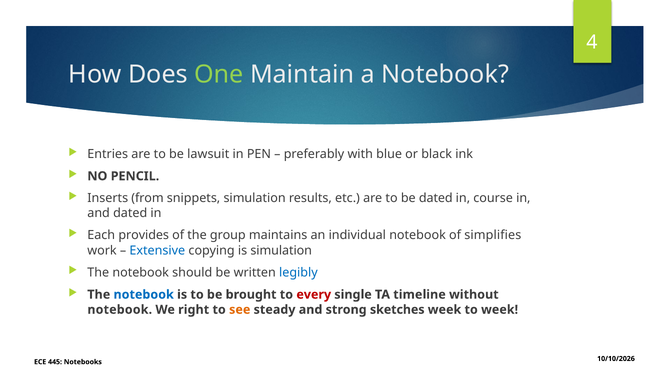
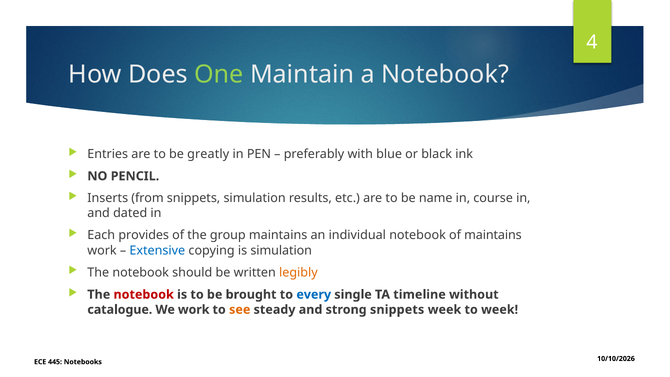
lawsuit: lawsuit -> greatly
be dated: dated -> name
of simplifies: simplifies -> maintains
legibly colour: blue -> orange
notebook at (144, 294) colour: blue -> red
every colour: red -> blue
notebook at (120, 310): notebook -> catalogue
We right: right -> work
strong sketches: sketches -> snippets
